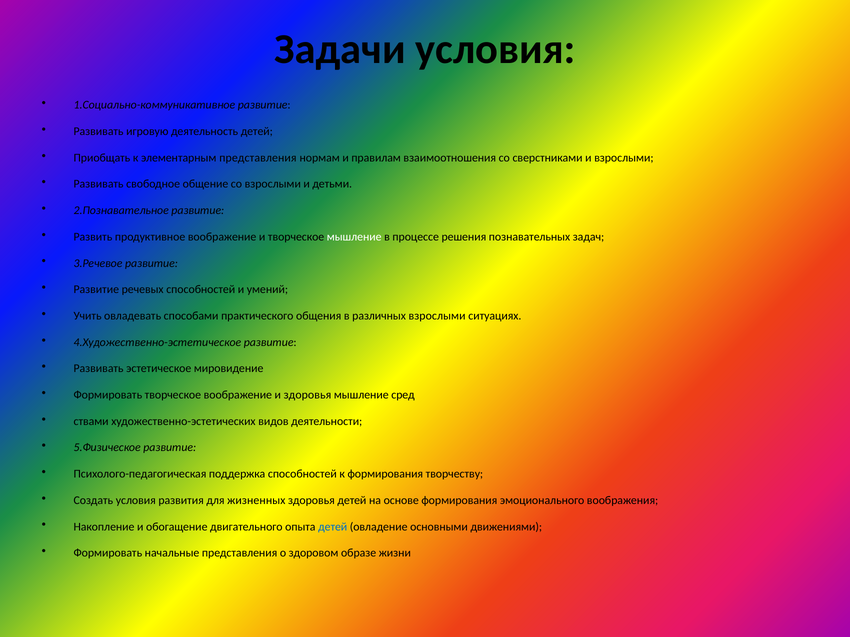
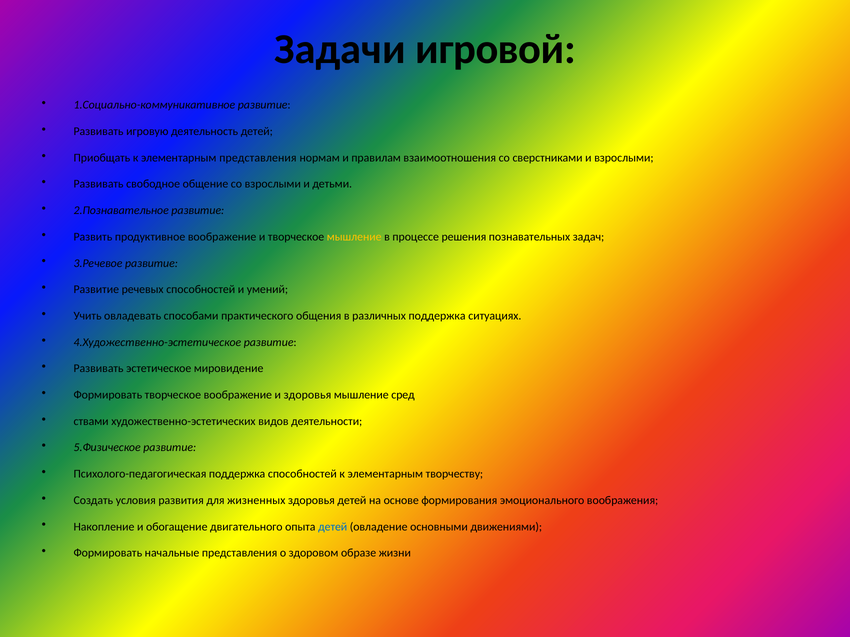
Задачи условия: условия -> игровой
мышление at (354, 237) colour: white -> yellow
различных взрослыми: взрослыми -> поддержка
способностей к формирования: формирования -> элементарным
